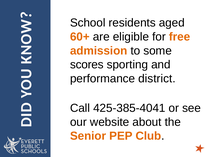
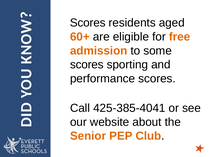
School at (88, 23): School -> Scores
performance district: district -> scores
